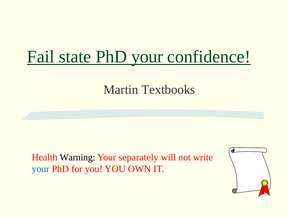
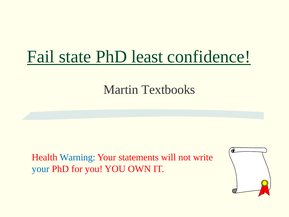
PhD your: your -> least
Warning colour: black -> blue
separately: separately -> statements
